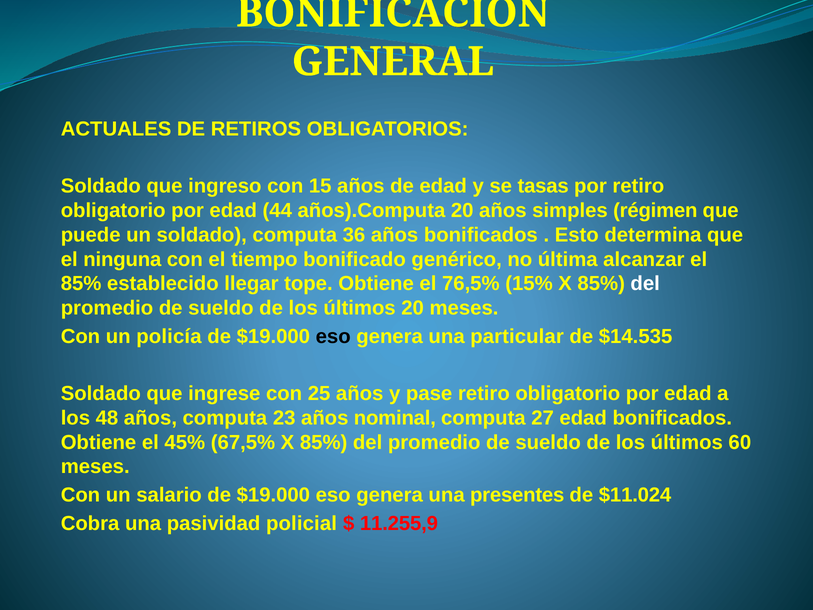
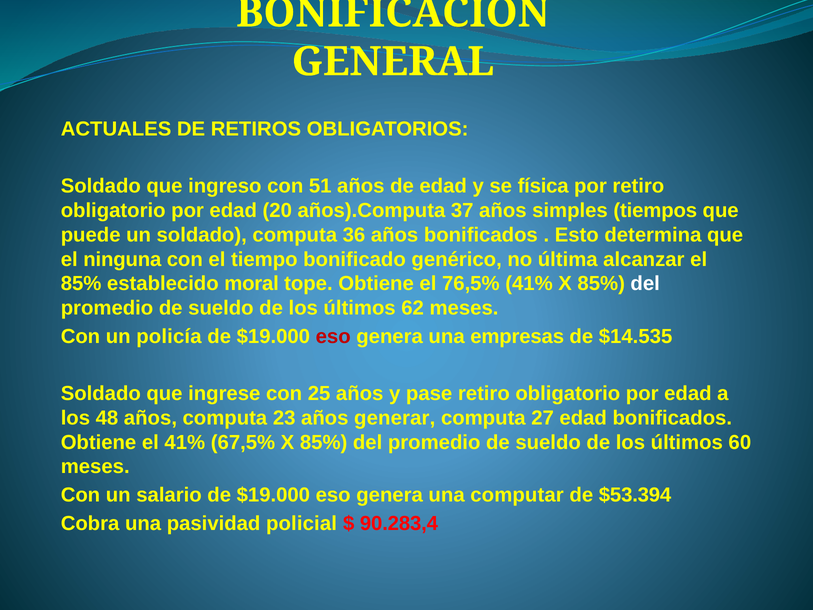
15: 15 -> 51
tasas: tasas -> física
44: 44 -> 20
años).Computa 20: 20 -> 37
régimen: régimen -> tiempos
llegar: llegar -> moral
76,5% 15%: 15% -> 41%
últimos 20: 20 -> 62
eso at (333, 337) colour: black -> red
particular: particular -> empresas
nominal: nominal -> generar
el 45%: 45% -> 41%
presentes: presentes -> computar
$11.024: $11.024 -> $53.394
11.255,9: 11.255,9 -> 90.283,4
